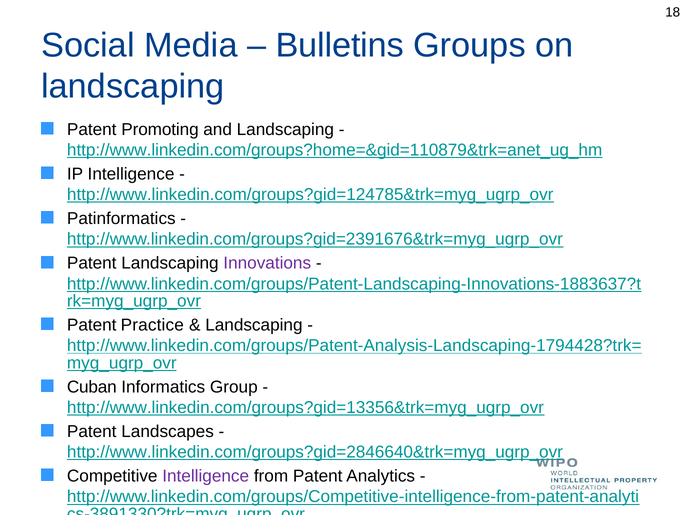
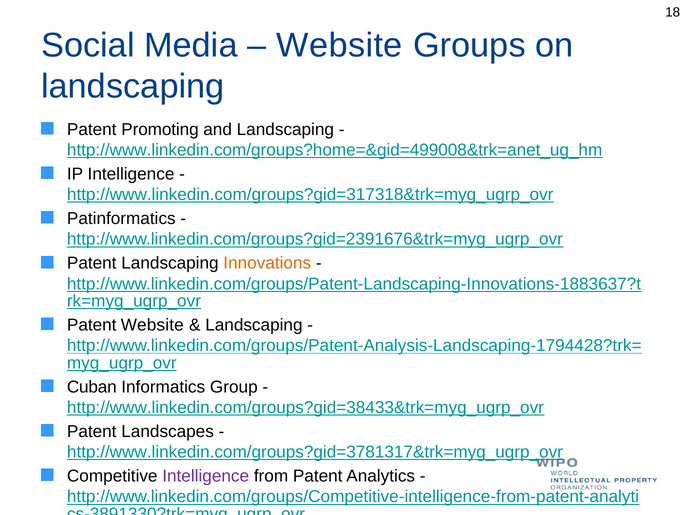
Bulletins at (340, 45): Bulletins -> Website
http://www.linkedin.com/groups?home=&gid=110879&trk=anet_ug_hm: http://www.linkedin.com/groups?home=&gid=110879&trk=anet_ug_hm -> http://www.linkedin.com/groups?home=&gid=499008&trk=anet_ug_hm
http://www.linkedin.com/groups?gid=124785&trk=myg_ugrp_ovr: http://www.linkedin.com/groups?gid=124785&trk=myg_ugrp_ovr -> http://www.linkedin.com/groups?gid=317318&trk=myg_ugrp_ovr
Innovations colour: purple -> orange
Patent Practice: Practice -> Website
http://www.linkedin.com/groups?gid=13356&trk=myg_ugrp_ovr: http://www.linkedin.com/groups?gid=13356&trk=myg_ugrp_ovr -> http://www.linkedin.com/groups?gid=38433&trk=myg_ugrp_ovr
http://www.linkedin.com/groups?gid=2846640&trk=myg_ugrp_ovr: http://www.linkedin.com/groups?gid=2846640&trk=myg_ugrp_ovr -> http://www.linkedin.com/groups?gid=3781317&trk=myg_ugrp_ovr
